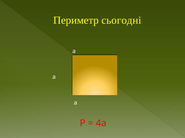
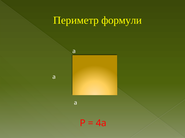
сьогодні: сьогодні -> формули
